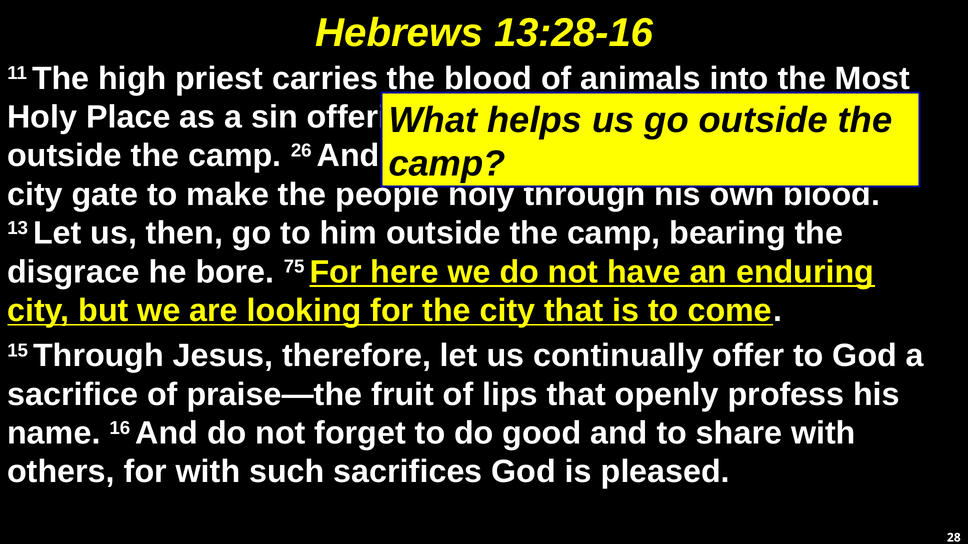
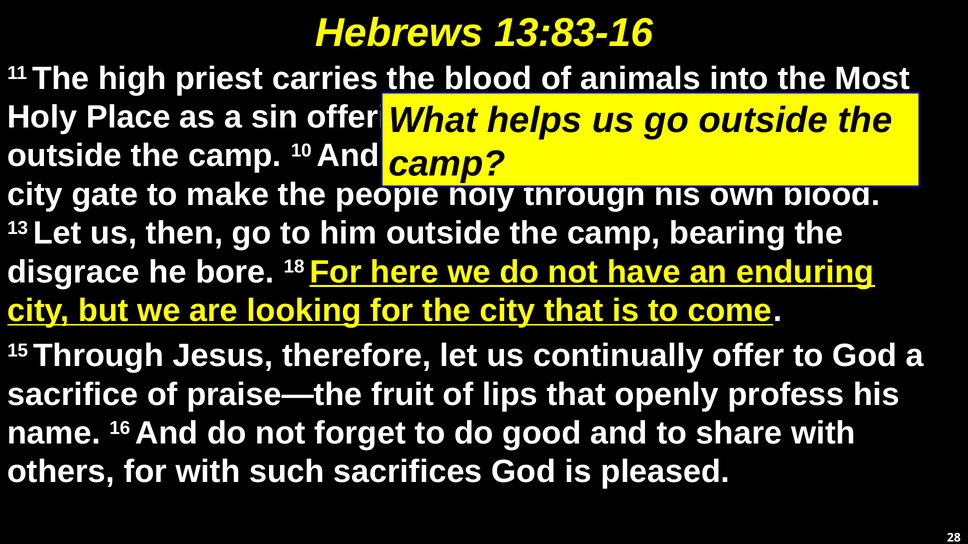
13:28-16: 13:28-16 -> 13:83-16
26: 26 -> 10
75: 75 -> 18
